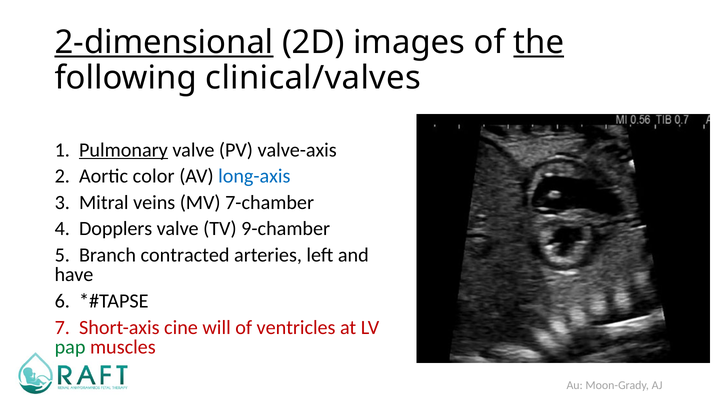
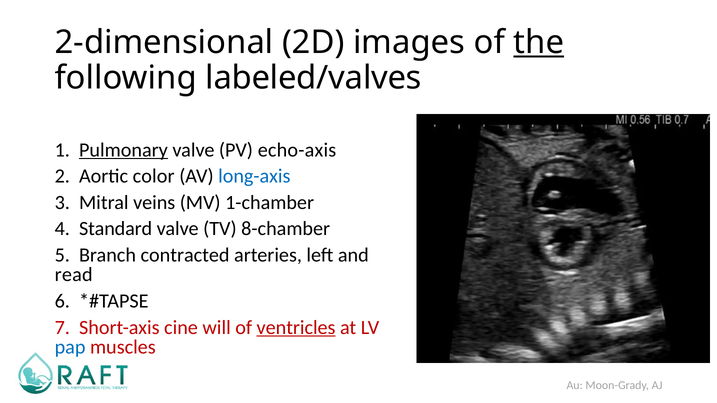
2-dimensional underline: present -> none
clinical/valves: clinical/valves -> labeled/valves
valve-axis: valve-axis -> echo-axis
7-chamber: 7-chamber -> 1-chamber
Dopplers: Dopplers -> Standard
9-chamber: 9-chamber -> 8-chamber
have: have -> read
ventricles underline: none -> present
pap colour: green -> blue
